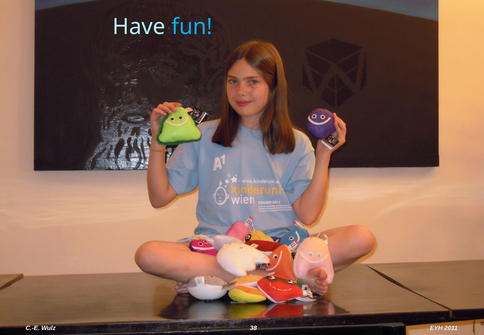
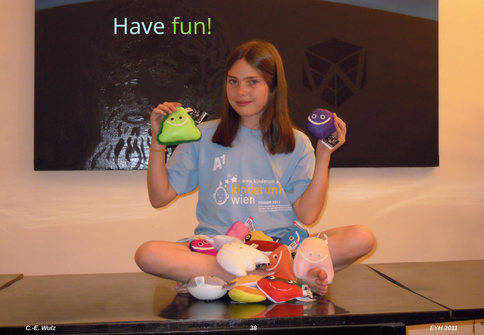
fun colour: light blue -> light green
